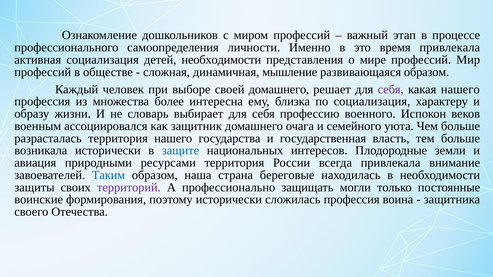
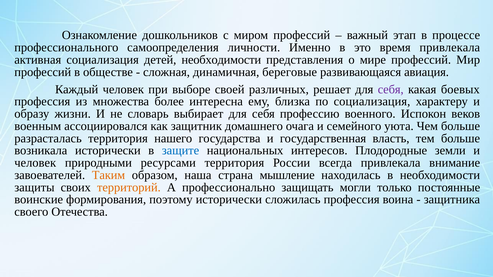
мышление: мышление -> береговые
развивающаяся образом: образом -> авиация
своей домашнего: домашнего -> различных
какая нашего: нашего -> боевых
авиация at (35, 163): авиация -> человек
Таким colour: blue -> orange
береговые: береговые -> мышление
территорий colour: purple -> orange
